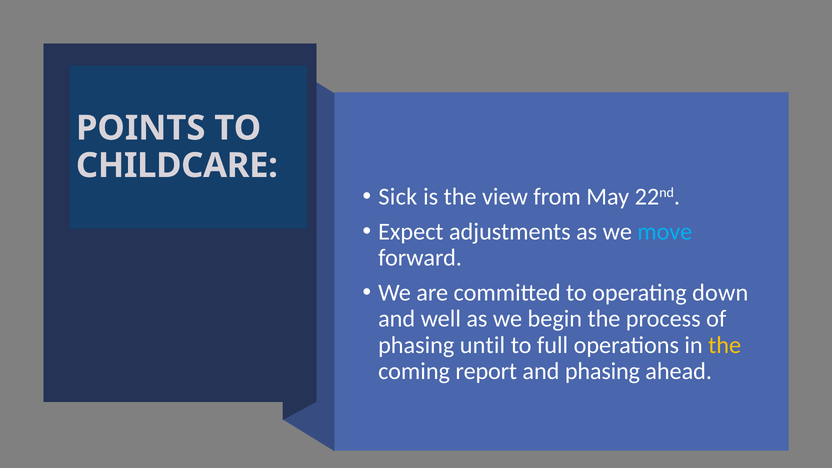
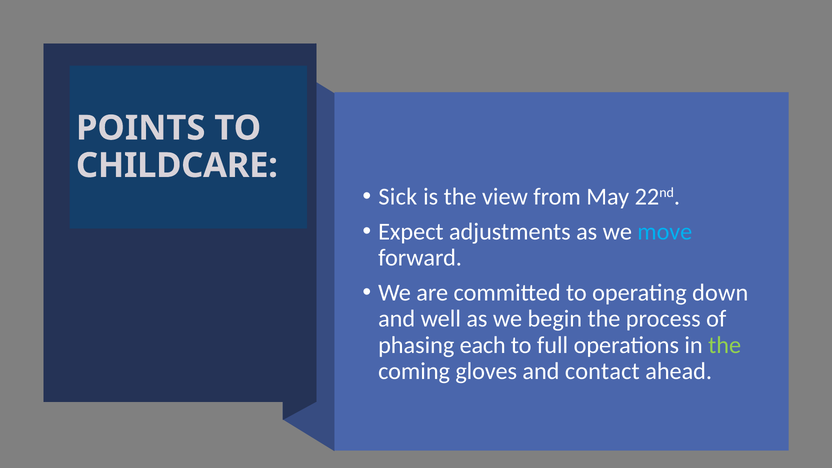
until: until -> each
the at (725, 345) colour: yellow -> light green
report: report -> gloves
and phasing: phasing -> contact
